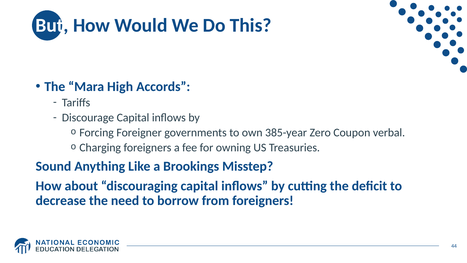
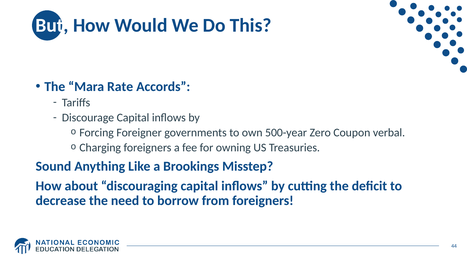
High: High -> Rate
385-year: 385-year -> 500-year
